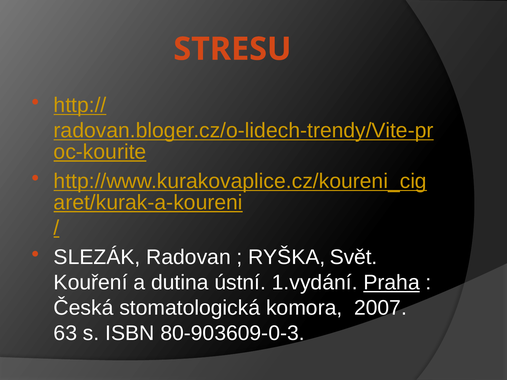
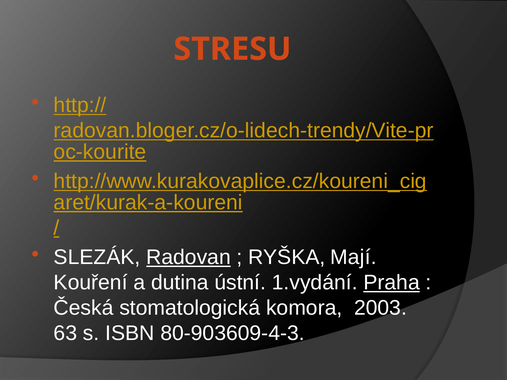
Radovan underline: none -> present
Svět: Svět -> Mají
2007: 2007 -> 2003
80-903609-0-3: 80-903609-0-3 -> 80-903609-4-3
